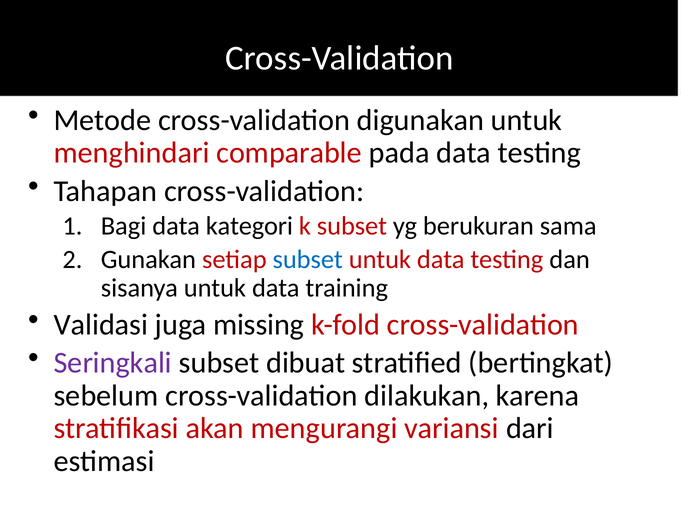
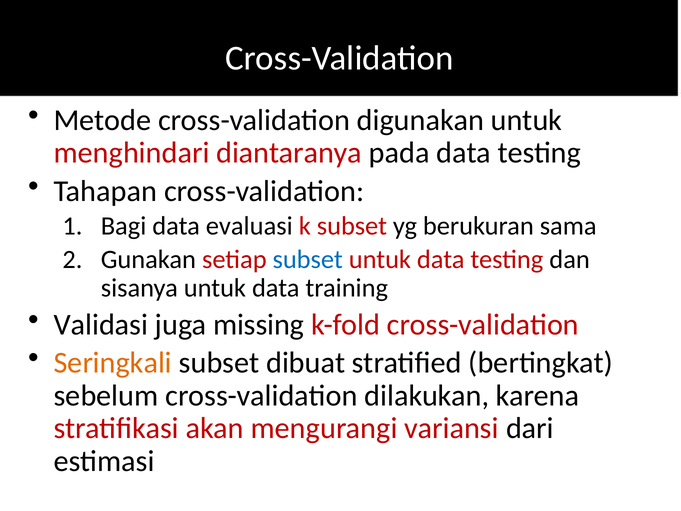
comparable: comparable -> diantaranya
kategori: kategori -> evaluasi
Seringkali colour: purple -> orange
